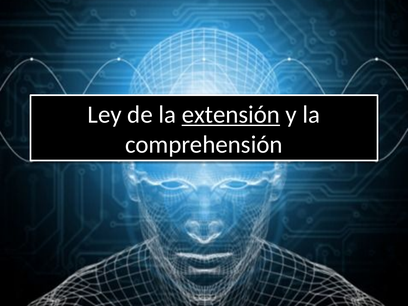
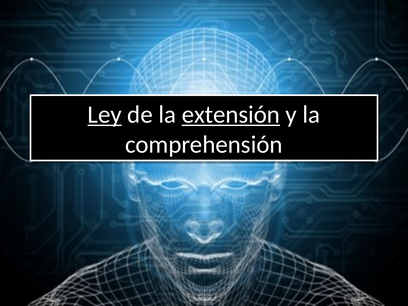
Ley underline: none -> present
